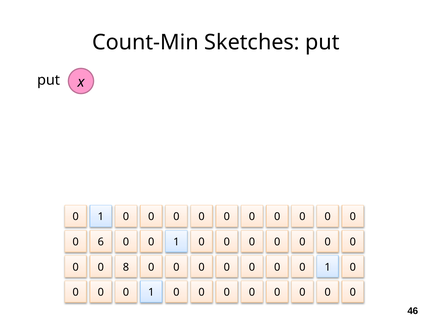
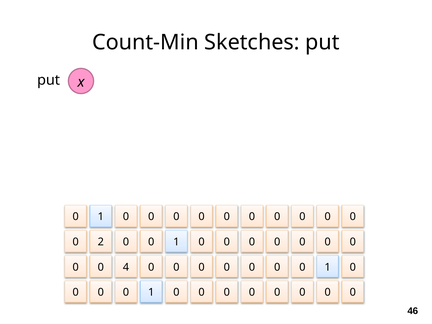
6: 6 -> 2
8: 8 -> 4
